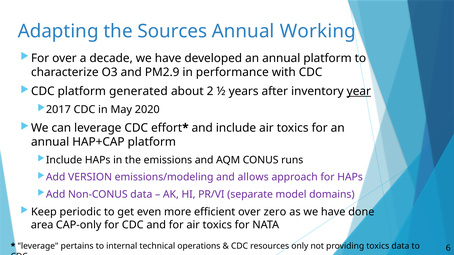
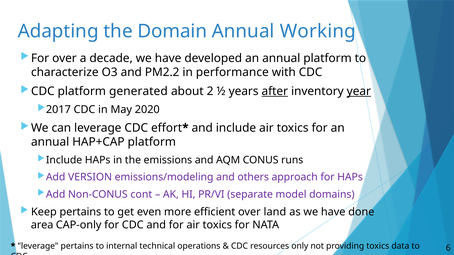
Sources: Sources -> Domain
PM2.9: PM2.9 -> PM2.2
after underline: none -> present
allows: allows -> others
Non-CONUS data: data -> cont
Keep periodic: periodic -> pertains
zero: zero -> land
